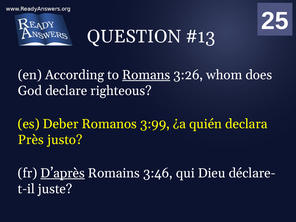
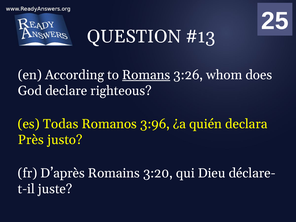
Deber: Deber -> Todas
3:99: 3:99 -> 3:96
D’après underline: present -> none
3:46: 3:46 -> 3:20
